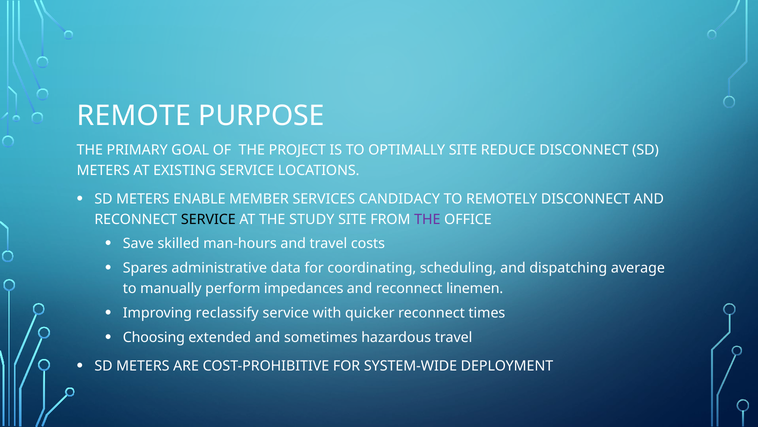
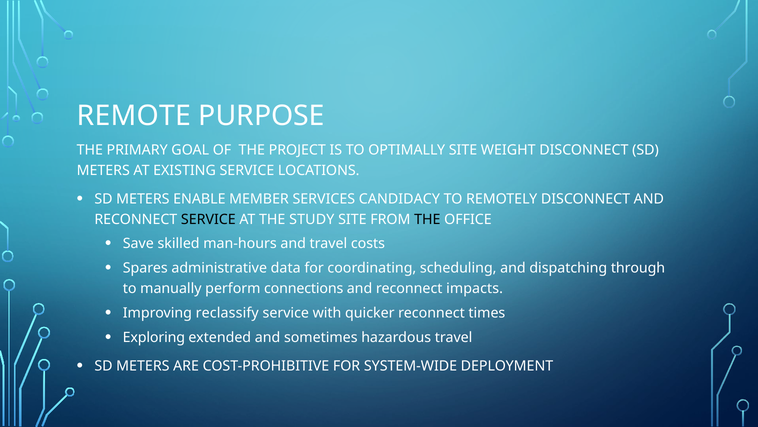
REDUCE: REDUCE -> WEIGHT
THE at (427, 219) colour: purple -> black
average: average -> through
impedances: impedances -> connections
linemen: linemen -> impacts
Choosing: Choosing -> Exploring
